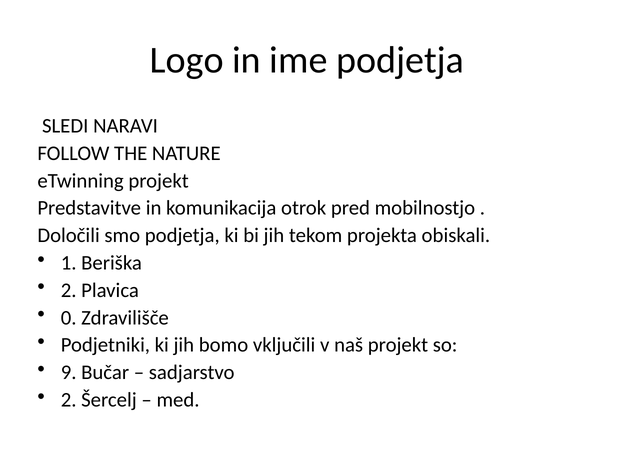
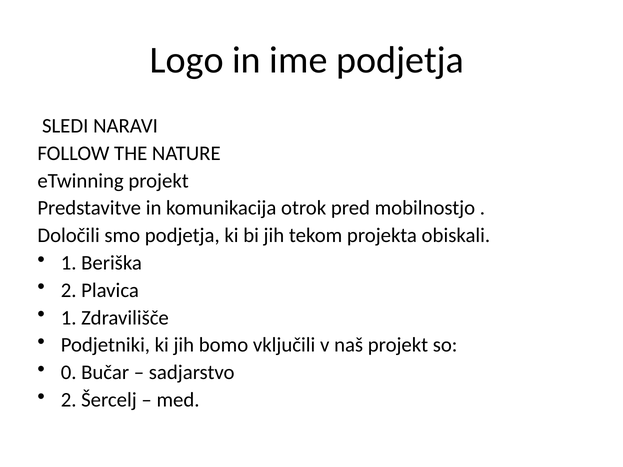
0 at (69, 318): 0 -> 1
9: 9 -> 0
